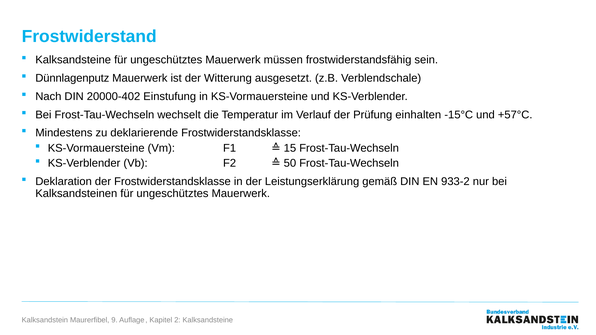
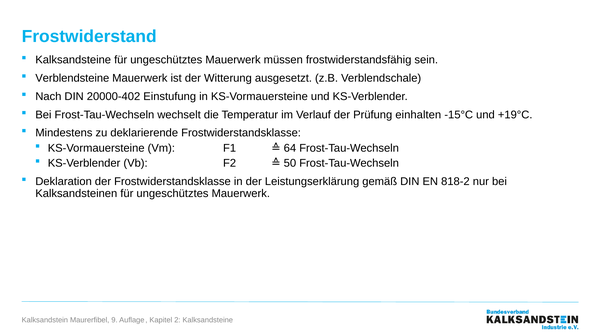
Dünnlagenputz: Dünnlagenputz -> Verblendsteine
+57°C: +57°C -> +19°C
15: 15 -> 64
933-2: 933-2 -> 818-2
